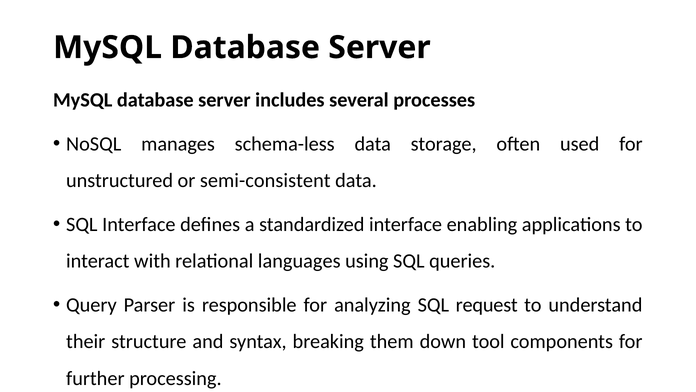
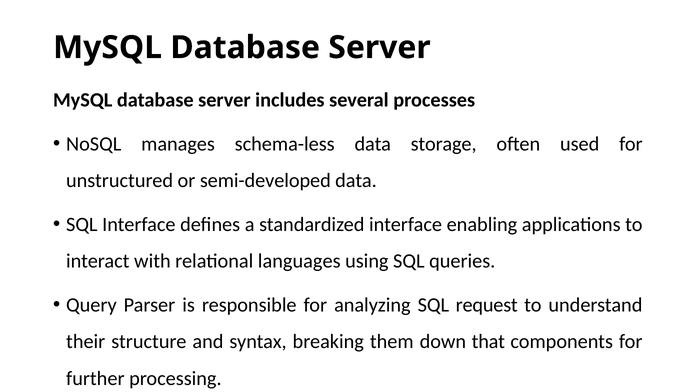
semi-consistent: semi-consistent -> semi-developed
tool: tool -> that
